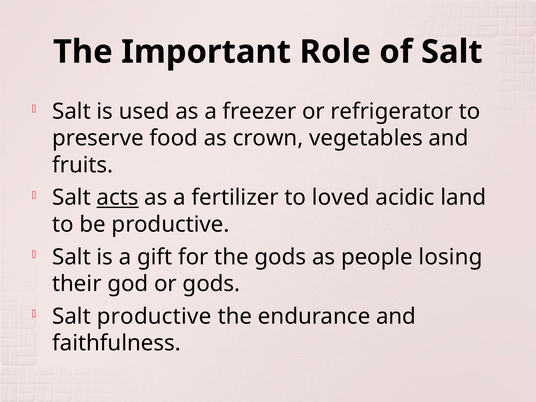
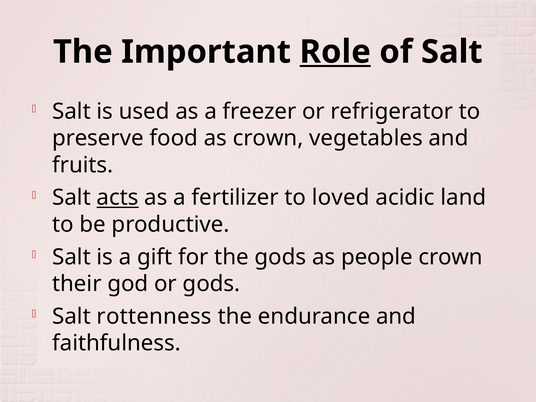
Role underline: none -> present
people losing: losing -> crown
Salt productive: productive -> rottenness
